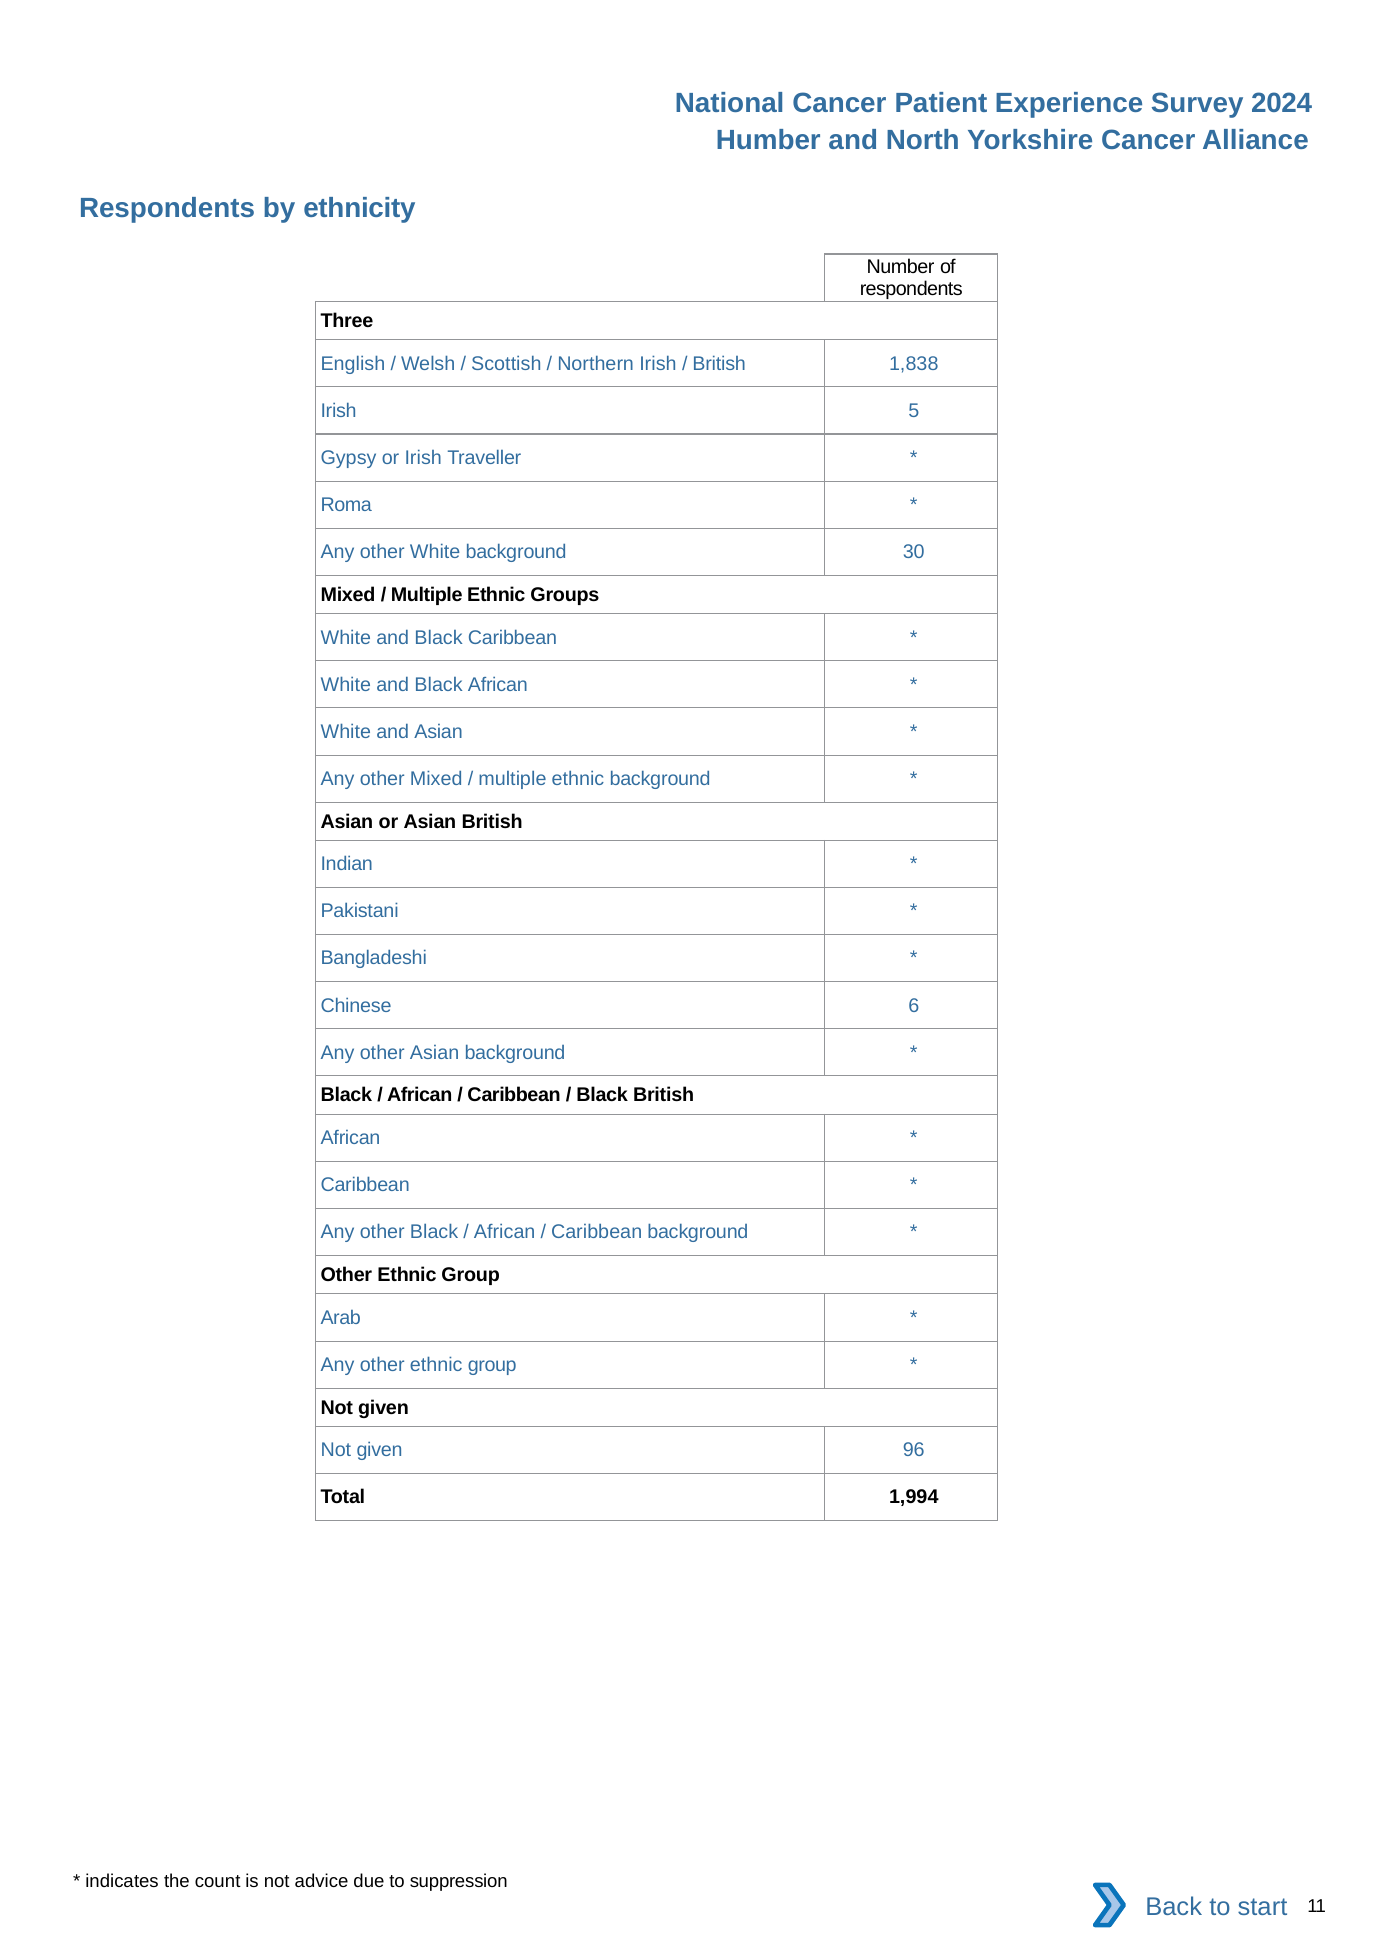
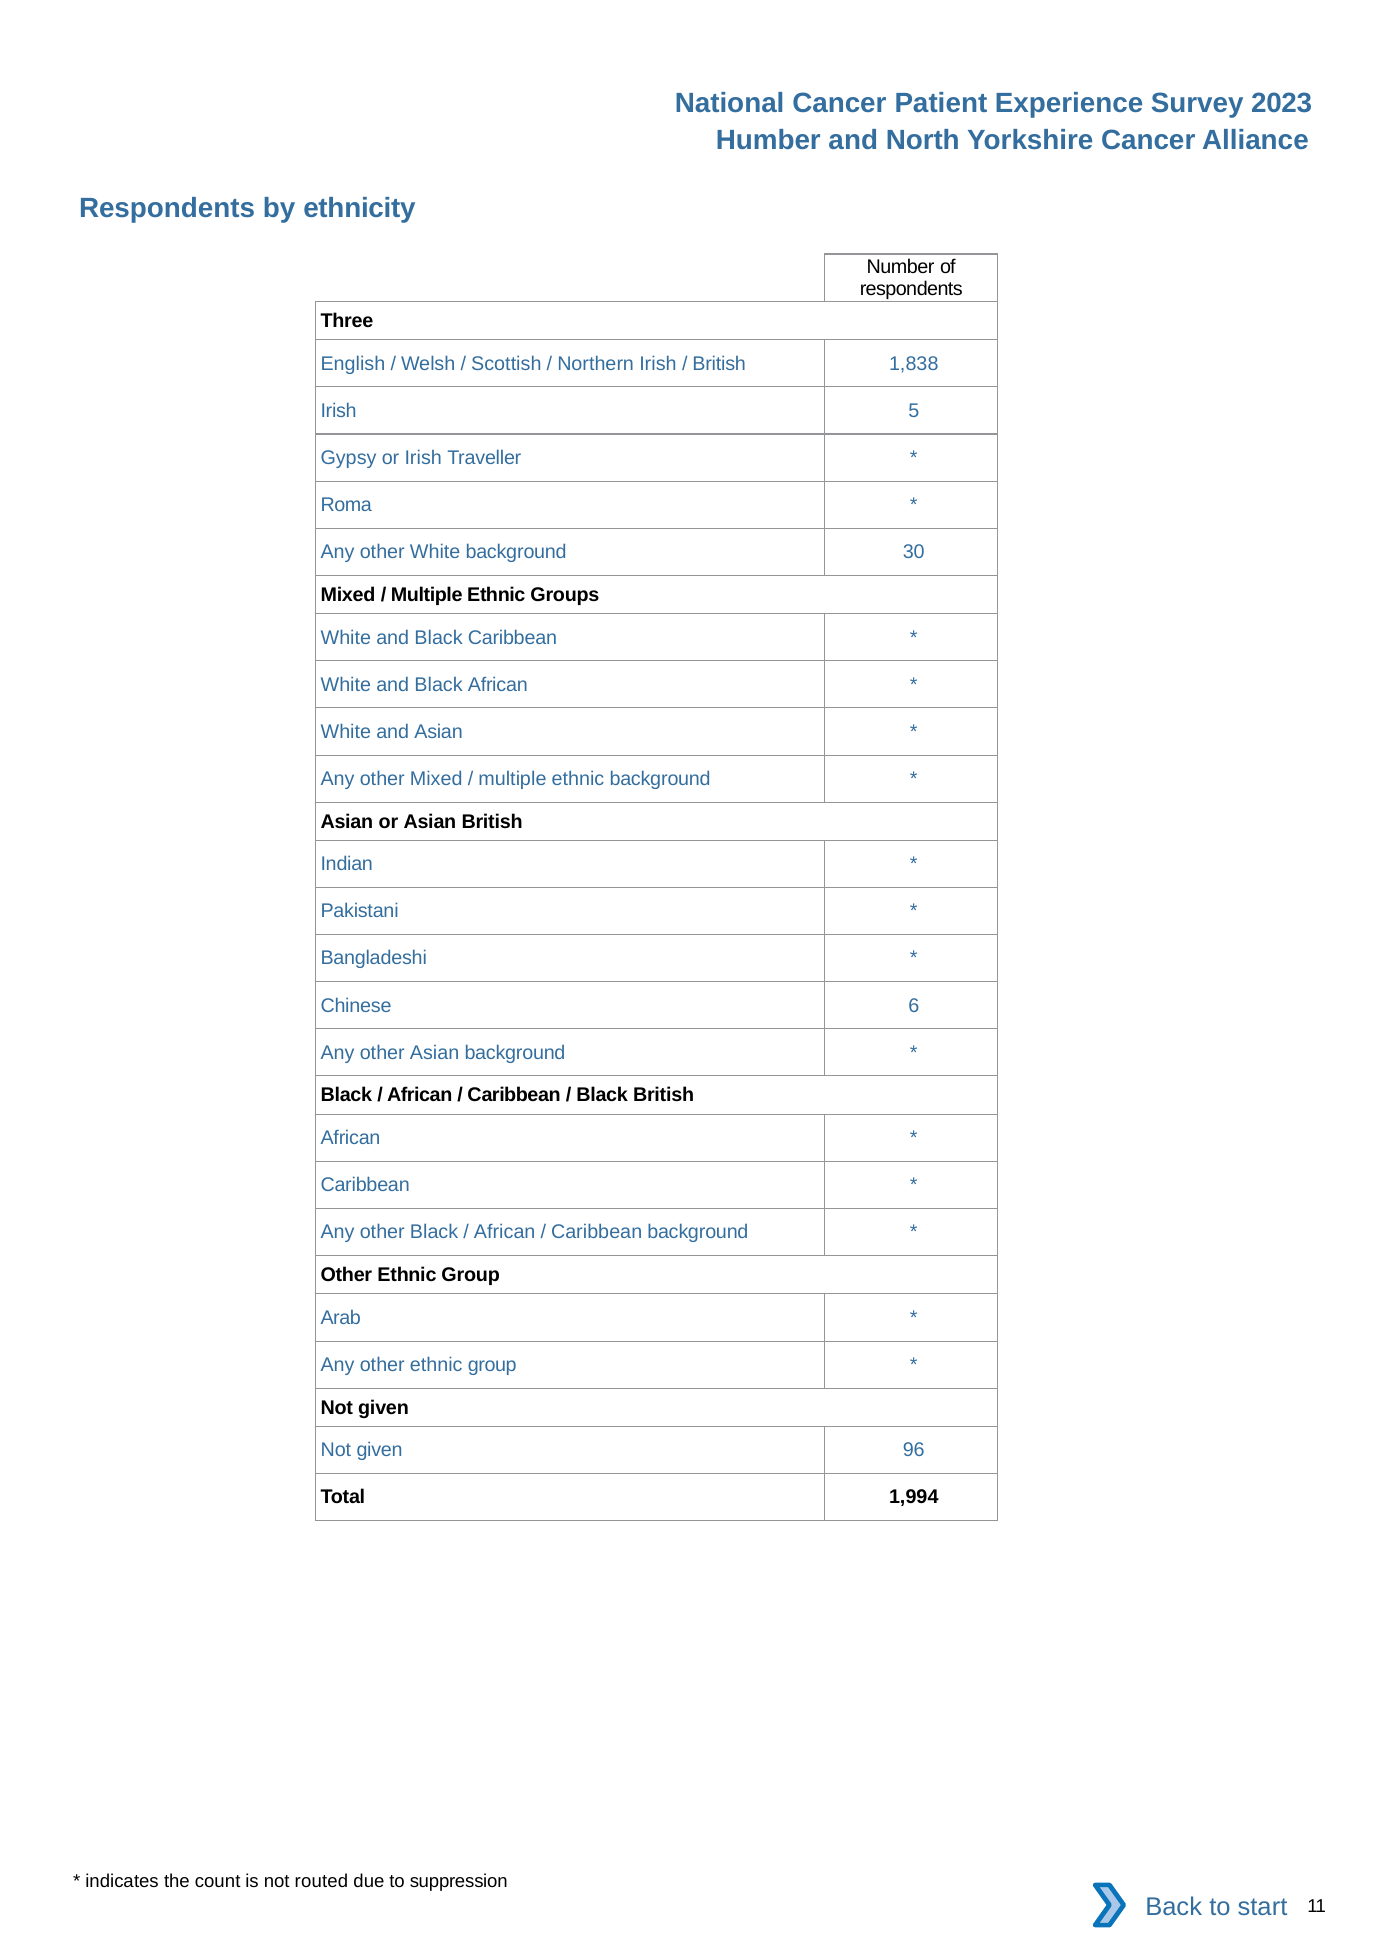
2024: 2024 -> 2023
advice: advice -> routed
